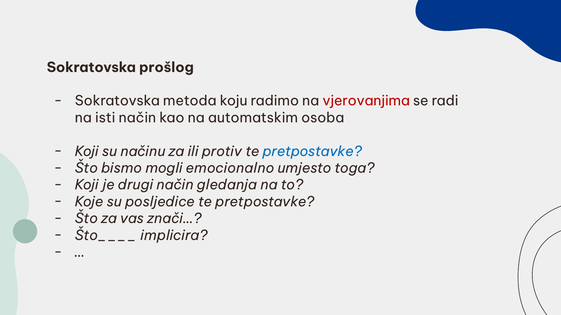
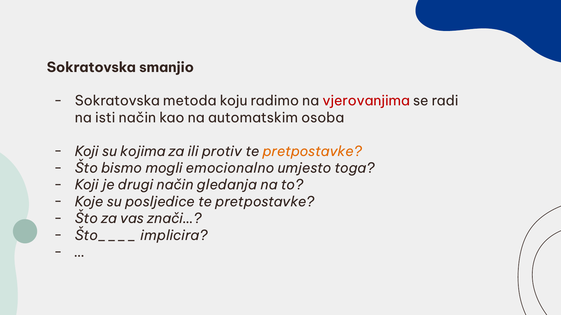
prošlog: prošlog -> smanjio
načinu: načinu -> kojima
pretpostavke at (312, 152) colour: blue -> orange
